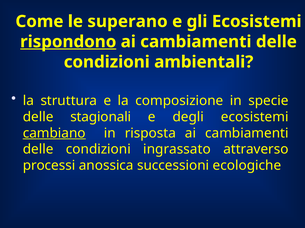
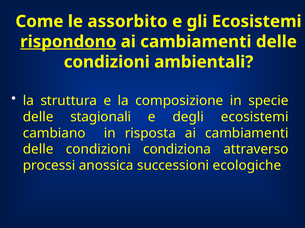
superano: superano -> assorbito
cambiano underline: present -> none
ingrassato: ingrassato -> condiziona
